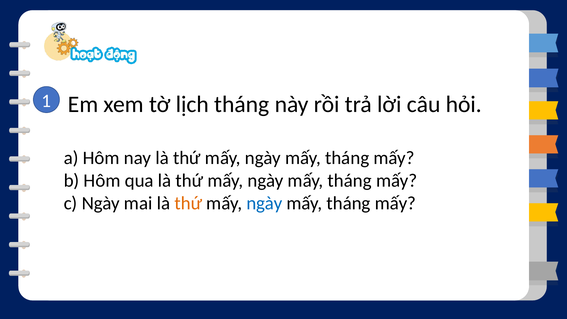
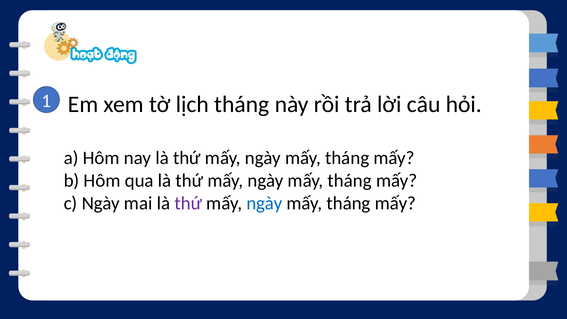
thứ at (188, 203) colour: orange -> purple
